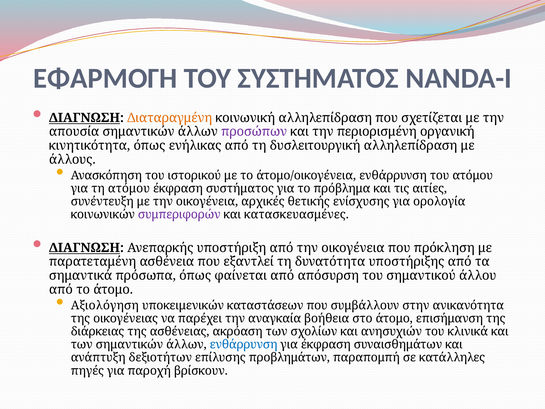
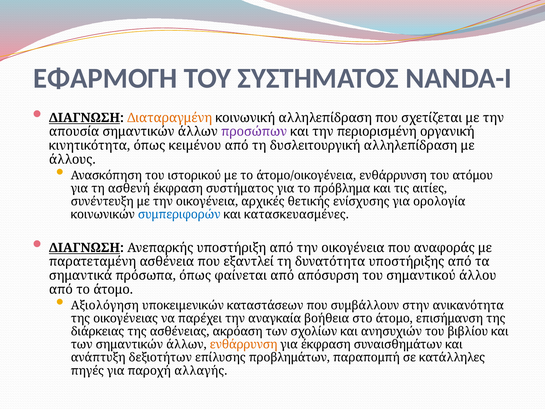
ενήλικας: ενήλικας -> κειμένου
τη ατόμου: ατόμου -> ασθενή
συμπεριφορών colour: purple -> blue
πρόκληση: πρόκληση -> αναφοράς
κλινικά: κλινικά -> βιβλίου
ενθάρρυνση at (244, 344) colour: blue -> orange
βρίσκουν: βρίσκουν -> αλλαγής
